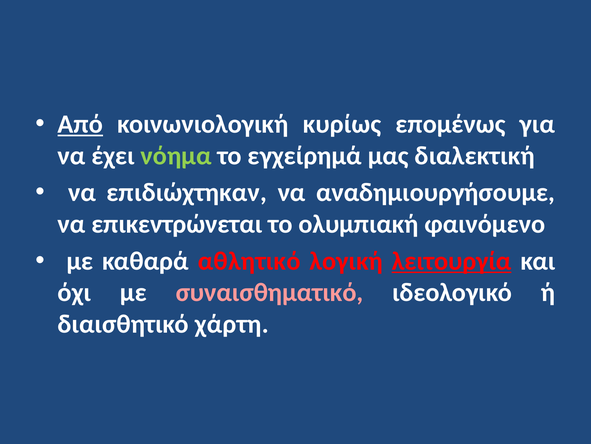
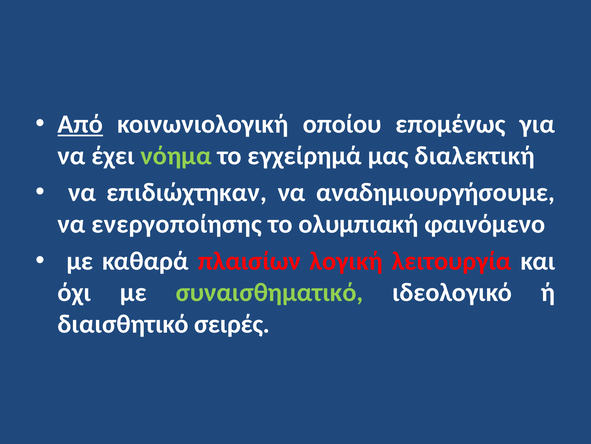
κυρίως: κυρίως -> οποίου
επικεντρώνεται: επικεντρώνεται -> ενεργοποίησης
αθλητικό: αθλητικό -> πλαισίων
λειτουργία underline: present -> none
συναισθηματικό colour: pink -> light green
χάρτη: χάρτη -> σειρές
